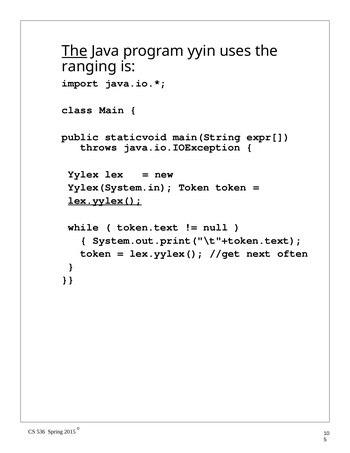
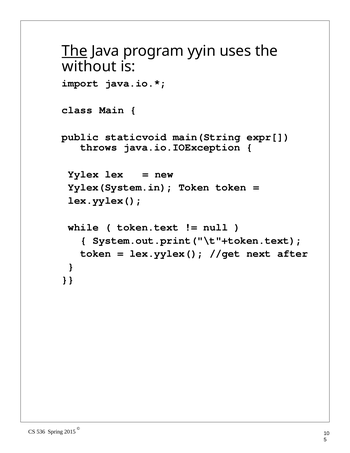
ranging: ranging -> without
lex.yylex( at (105, 200) underline: present -> none
often: often -> after
